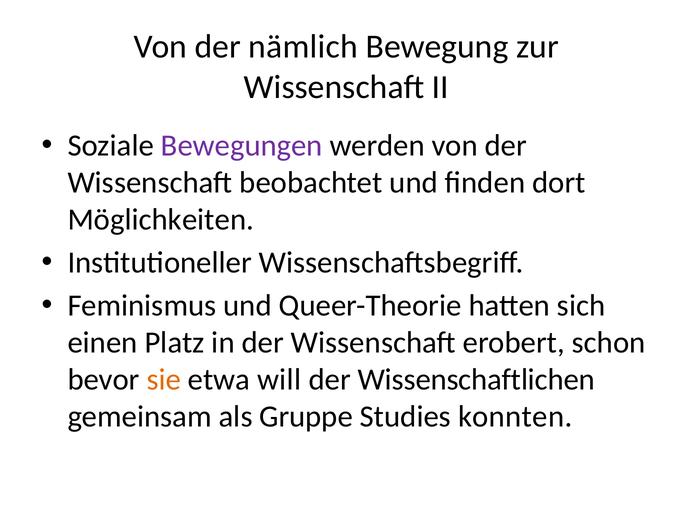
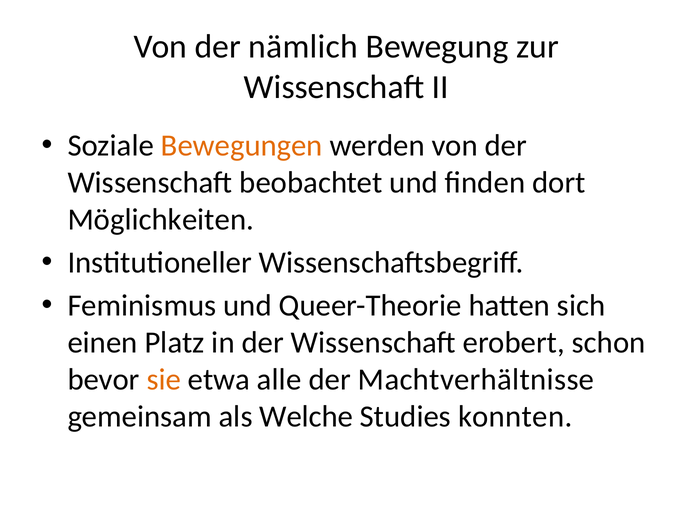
Bewegungen colour: purple -> orange
will: will -> alle
Wissenschaftlichen: Wissenschaftlichen -> Machtverhältnisse
Gruppe: Gruppe -> Welche
